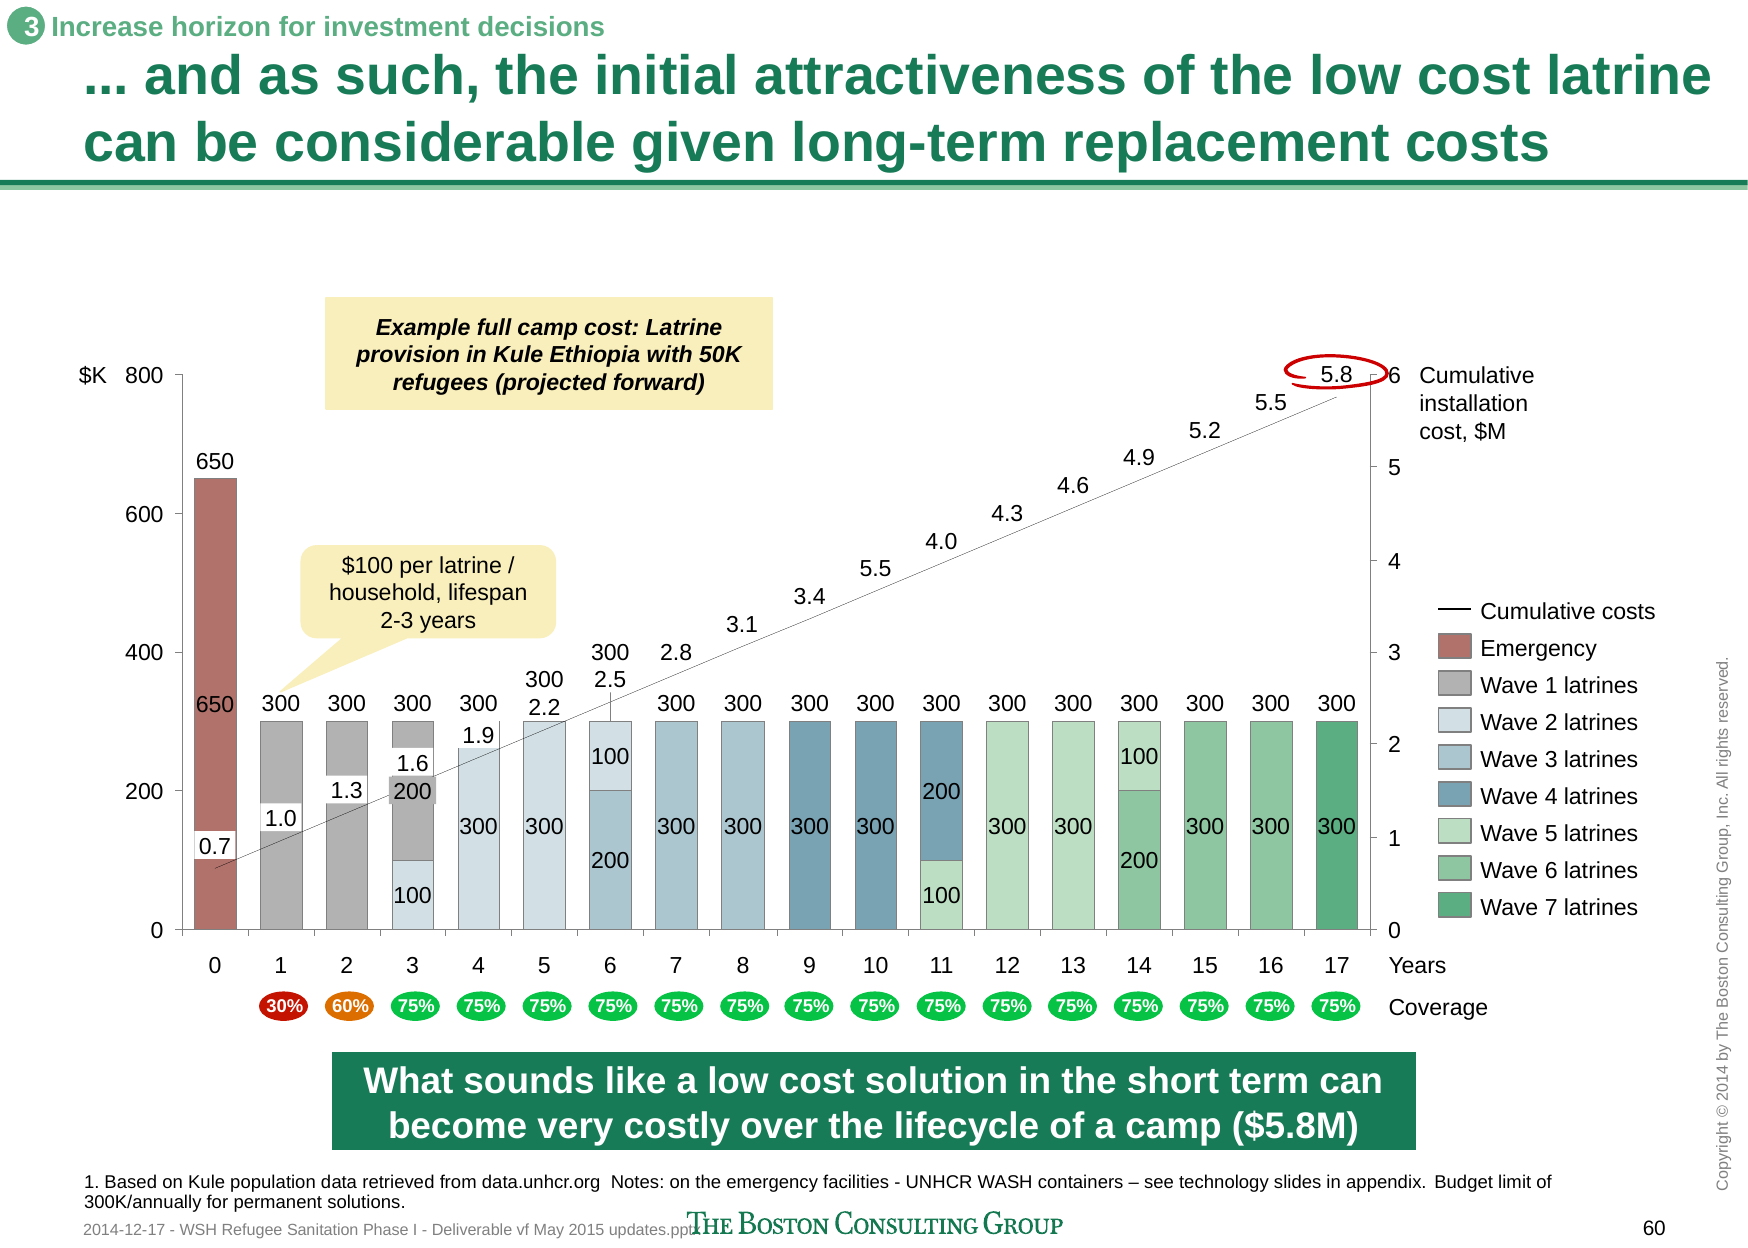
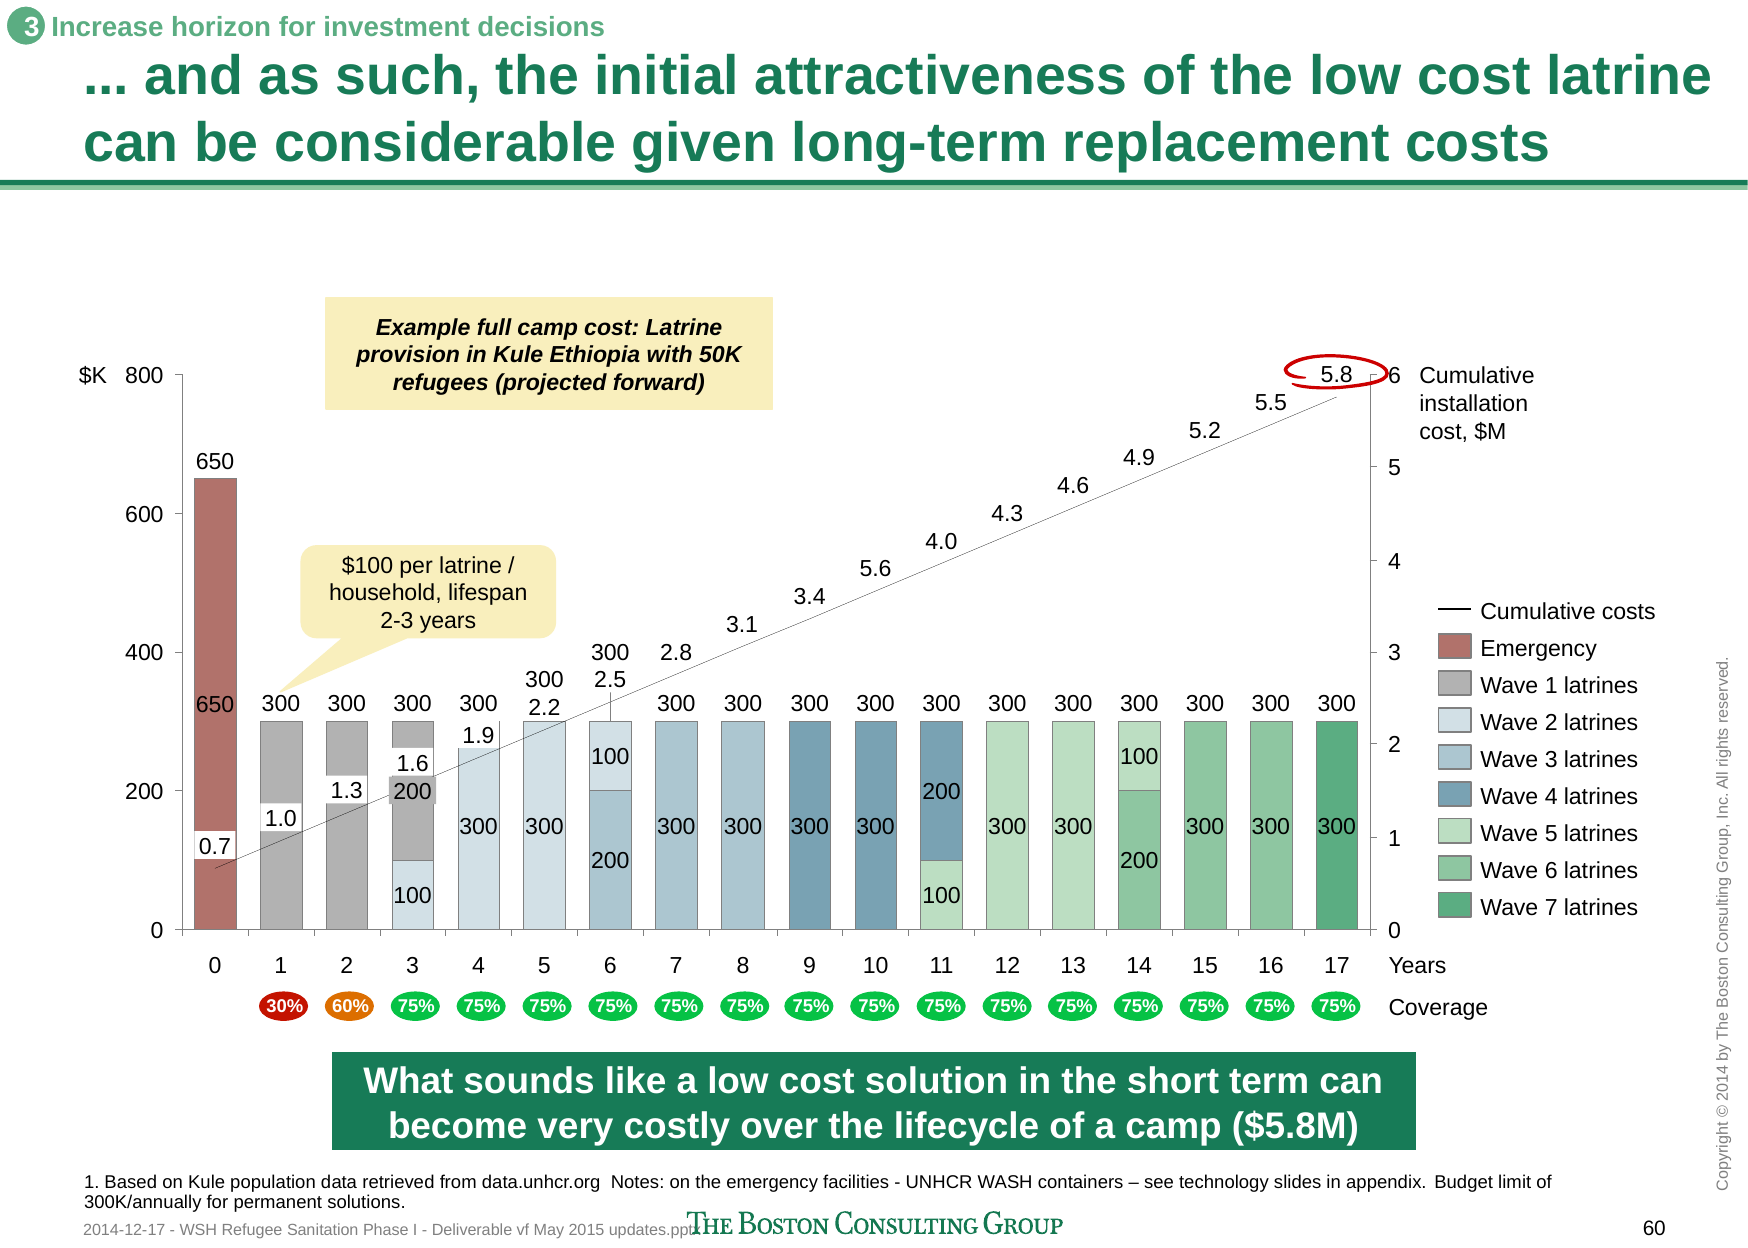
5.5 at (876, 569): 5.5 -> 5.6
